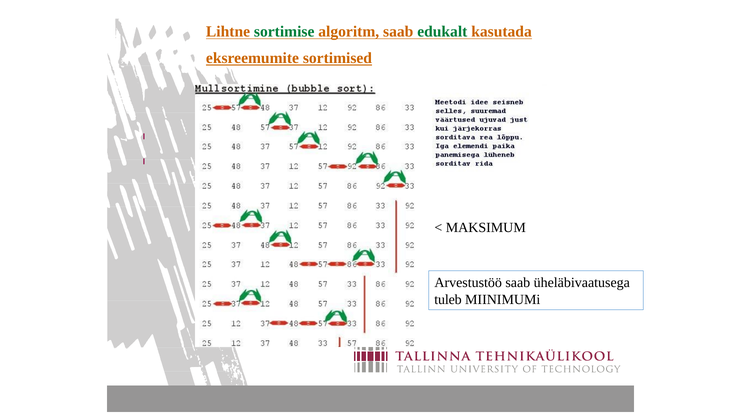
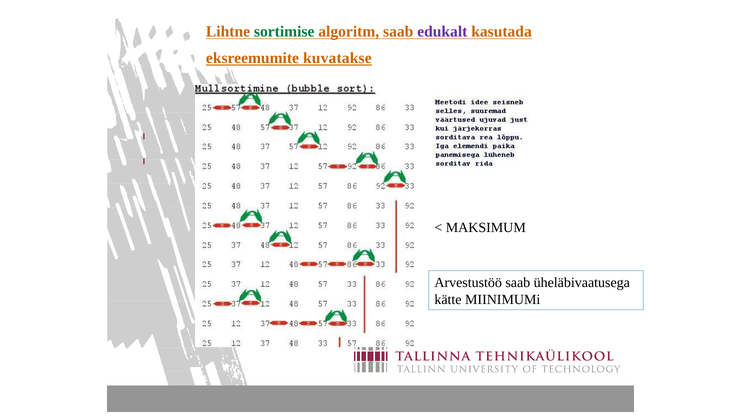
edukalt colour: green -> purple
sortimised: sortimised -> kuvatakse
tuleb: tuleb -> kätte
